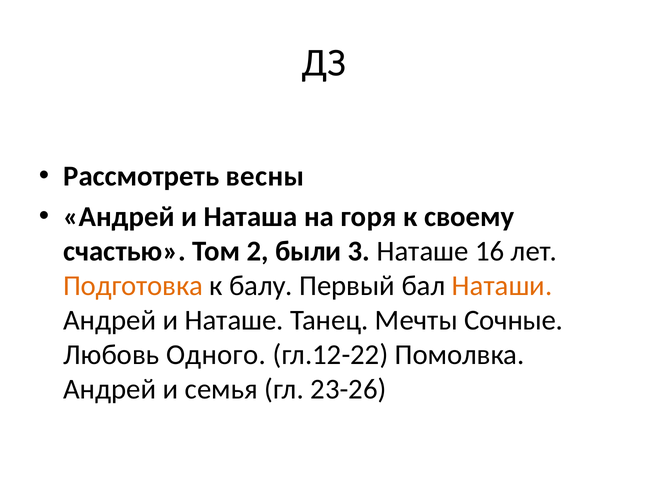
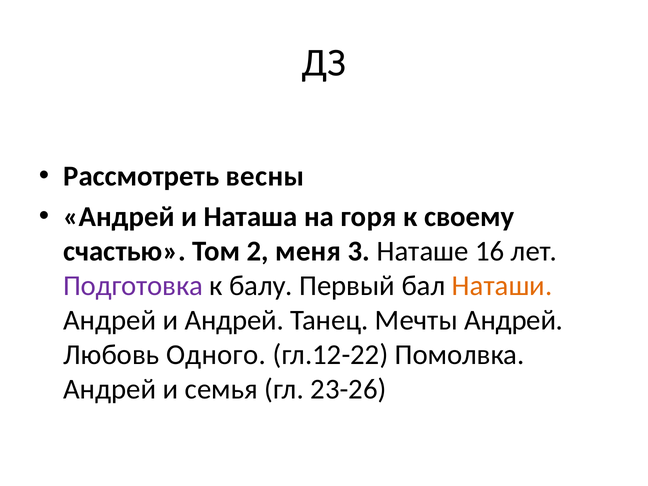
были: были -> меня
Подготовка colour: orange -> purple
и Наташе: Наташе -> Андрей
Мечты Сочные: Сочные -> Андрей
